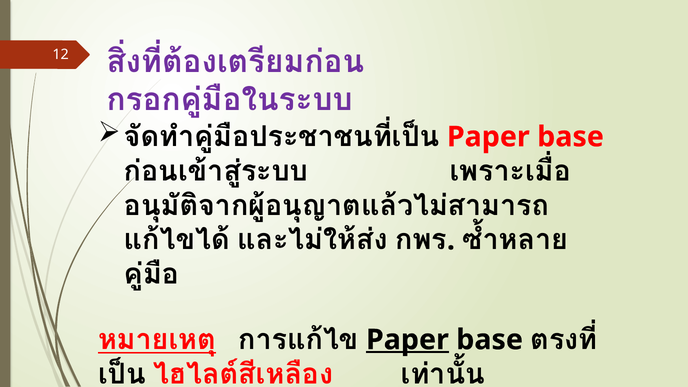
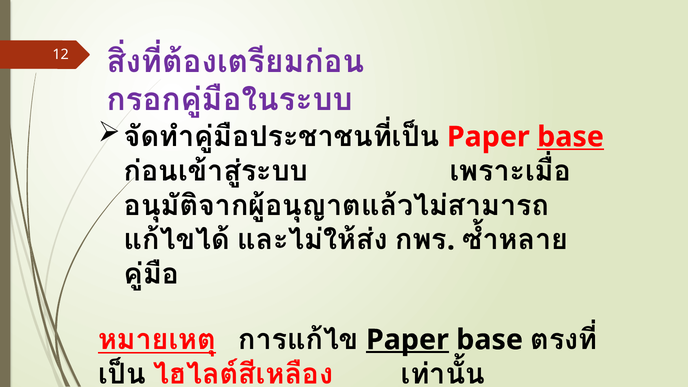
base at (571, 137) underline: none -> present
